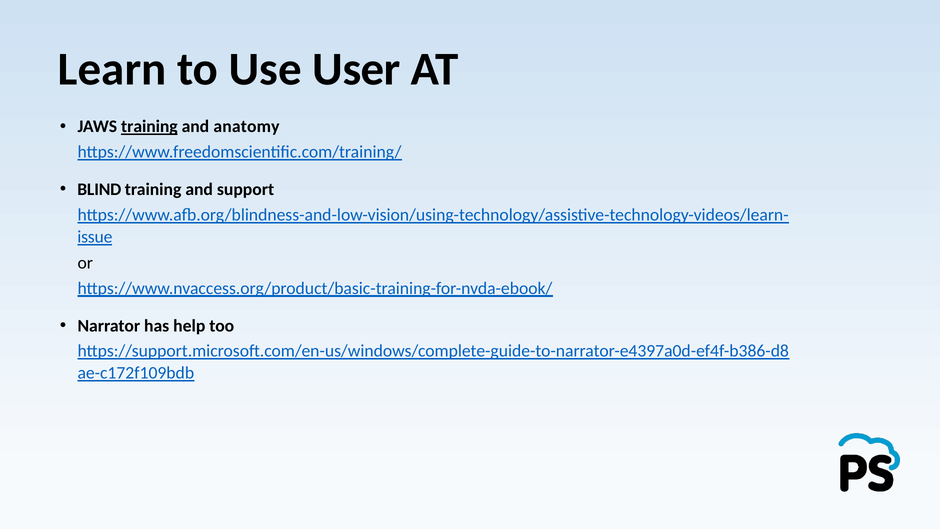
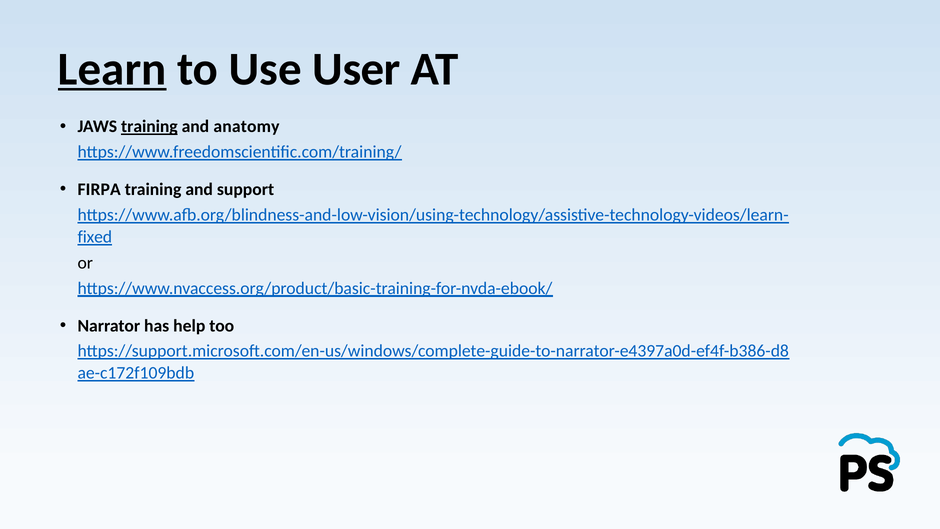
Learn underline: none -> present
BLIND: BLIND -> FIRPA
issue: issue -> fixed
